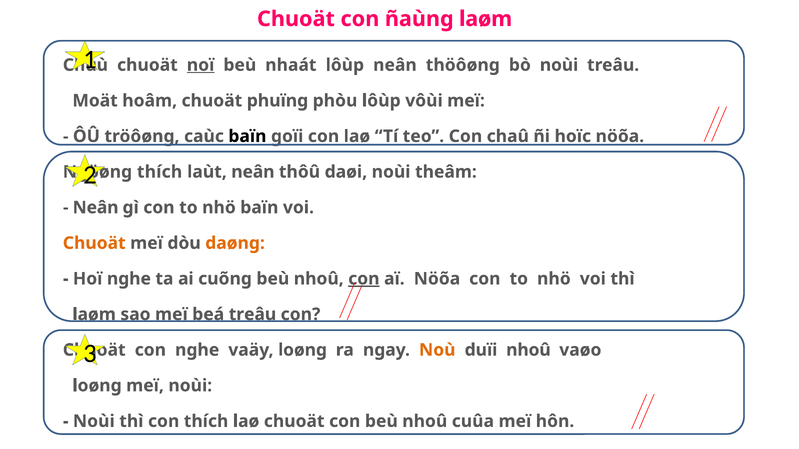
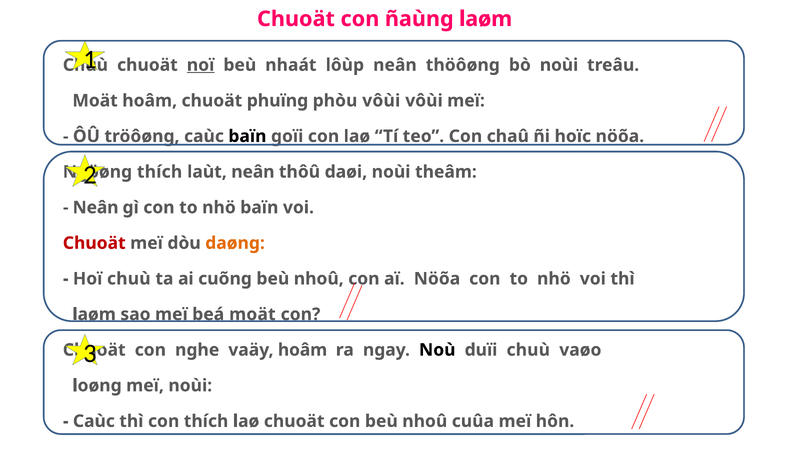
phòu lôùp: lôùp -> vôùi
Chuoät at (94, 243) colour: orange -> red
Hoï nghe: nghe -> chuù
con at (364, 279) underline: present -> none
beá treâu: treâu -> moät
vaäy loøng: loøng -> hoâm
Noù colour: orange -> black
duïi nhoû: nhoû -> chuù
Noùi at (94, 422): Noùi -> Caùc
